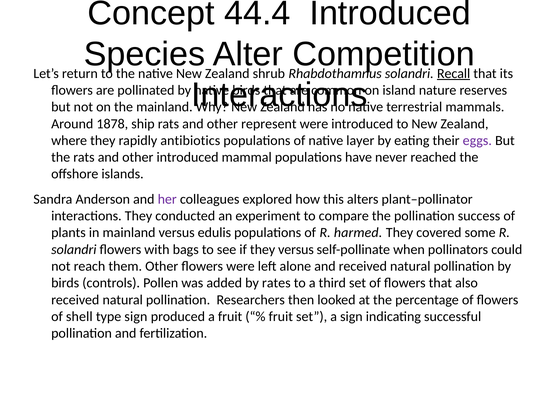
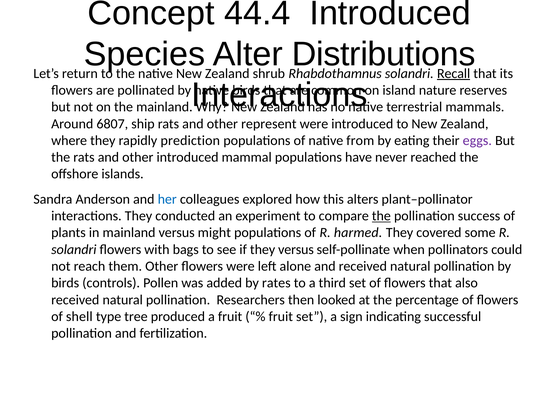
Competition: Competition -> Distributions
1878: 1878 -> 6807
antibiotics: antibiotics -> prediction
layer: layer -> from
her colour: purple -> blue
the at (381, 216) underline: none -> present
edulis: edulis -> might
type sign: sign -> tree
